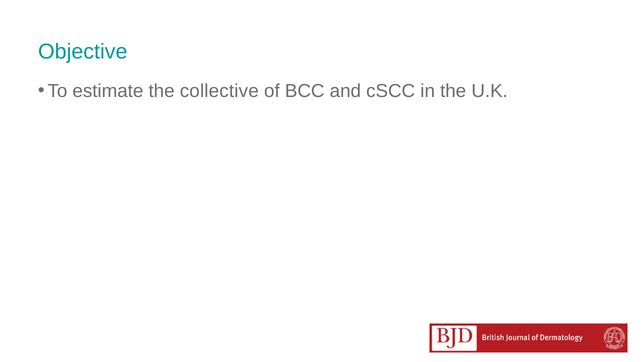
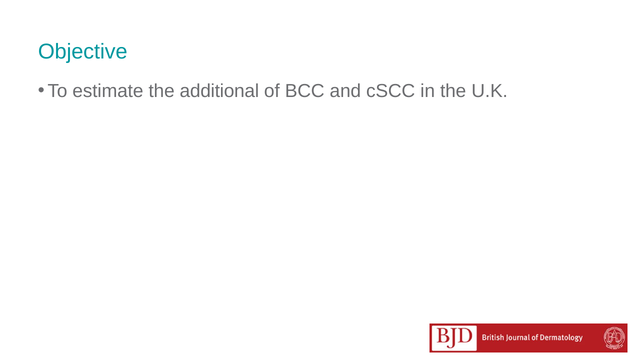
collective: collective -> additional
